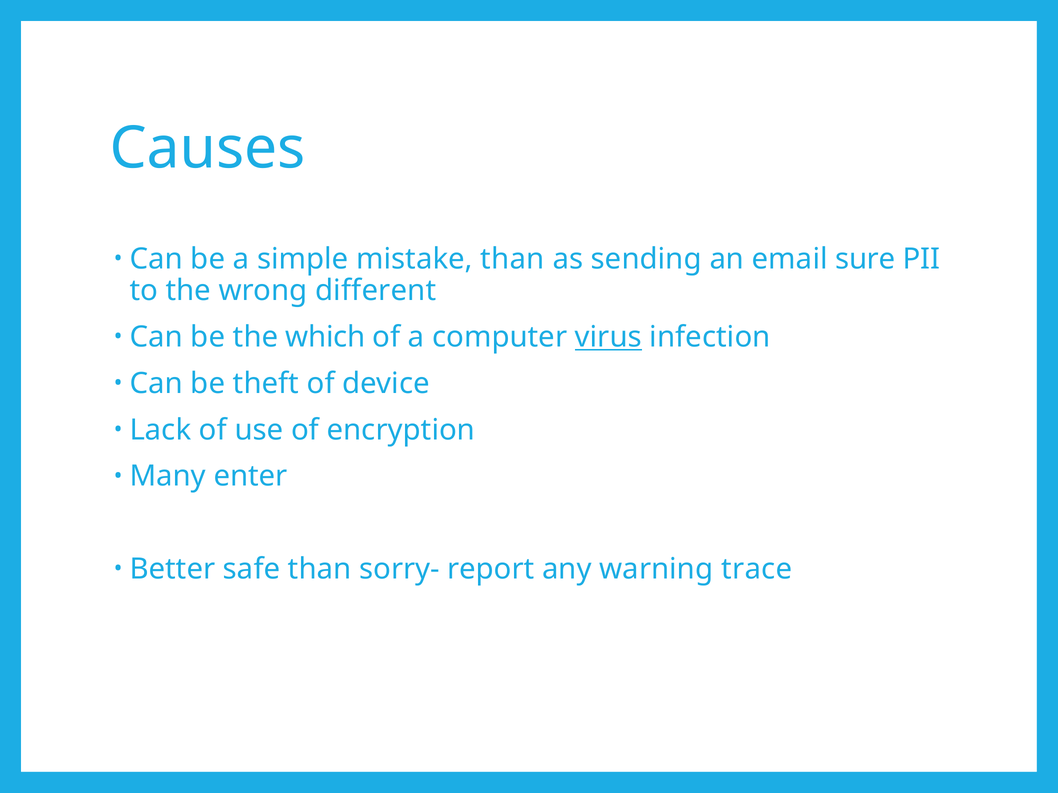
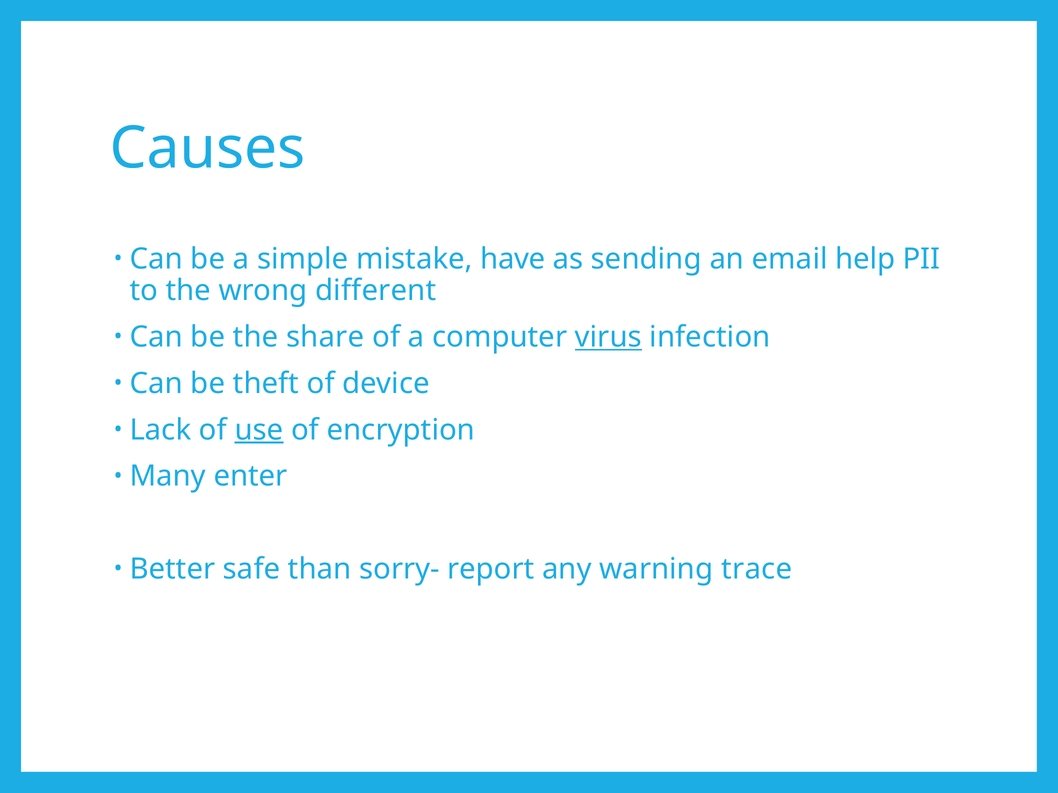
mistake than: than -> have
sure: sure -> help
which: which -> share
use underline: none -> present
